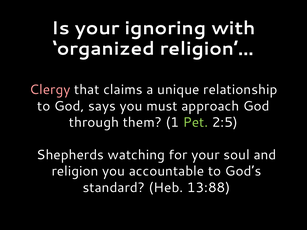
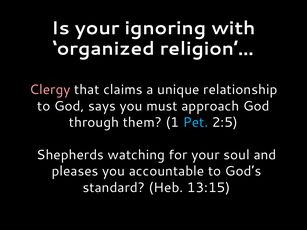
Pet colour: light green -> light blue
religion: religion -> pleases
13:88: 13:88 -> 13:15
